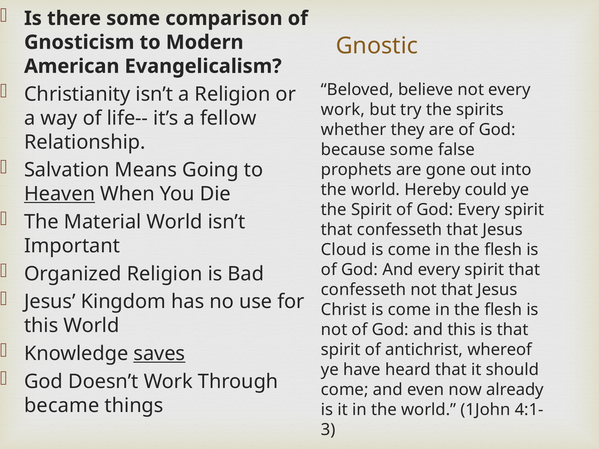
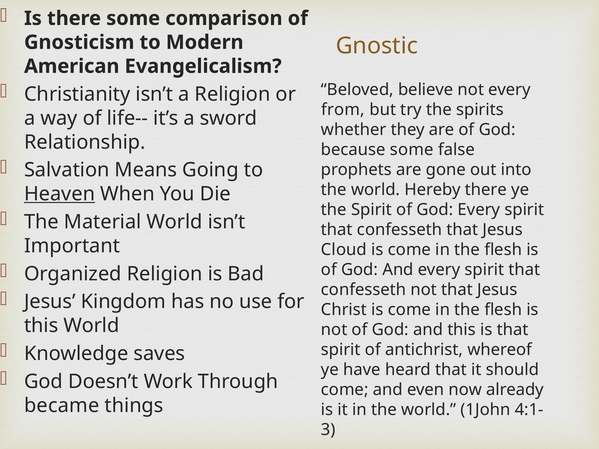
work at (343, 110): work -> from
fellow: fellow -> sword
Hereby could: could -> there
saves underline: present -> none
